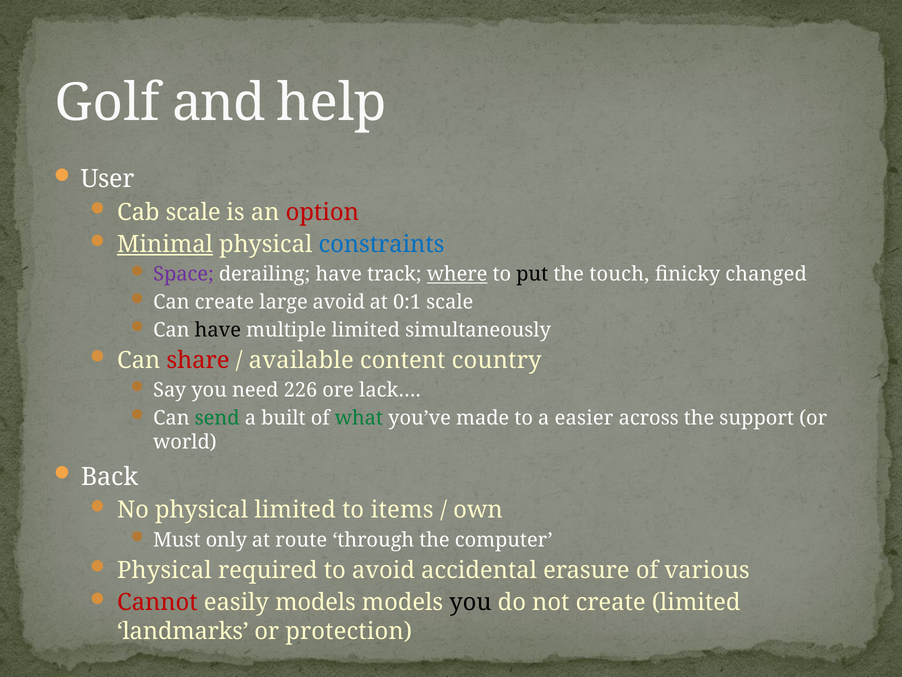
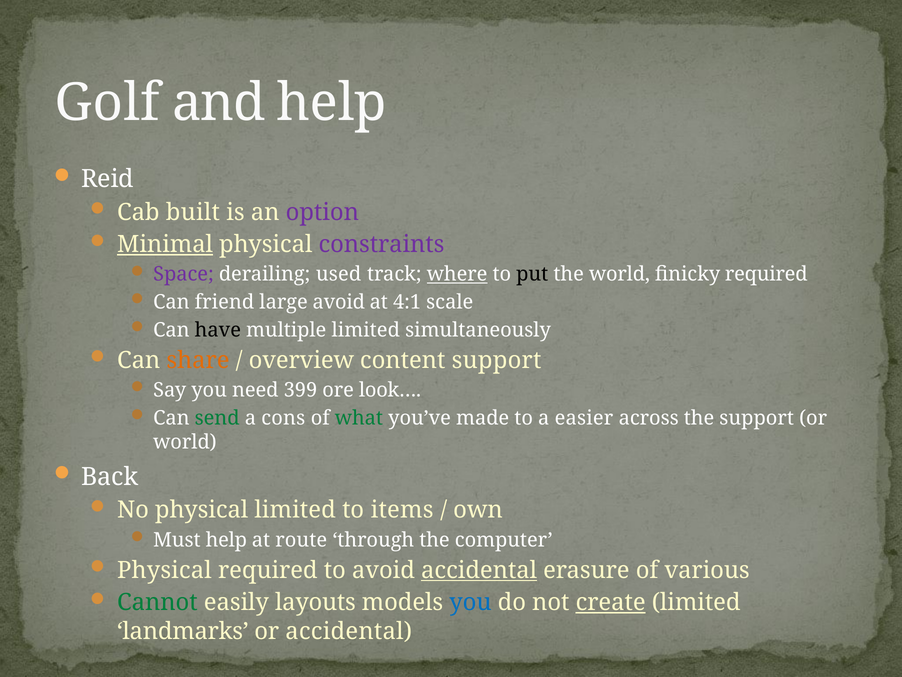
User: User -> Reid
Cab scale: scale -> built
option colour: red -> purple
constraints colour: blue -> purple
derailing have: have -> used
the touch: touch -> world
finicky changed: changed -> required
Can create: create -> friend
0:1: 0:1 -> 4:1
share colour: red -> orange
available: available -> overview
content country: country -> support
226: 226 -> 399
lack…: lack… -> look…
built: built -> cons
Must only: only -> help
accidental at (479, 570) underline: none -> present
Cannot colour: red -> green
easily models: models -> layouts
you at (470, 602) colour: black -> blue
create at (611, 602) underline: none -> present
or protection: protection -> accidental
